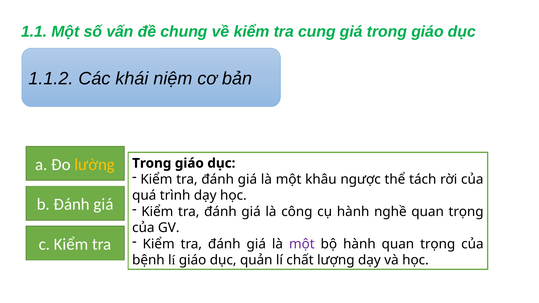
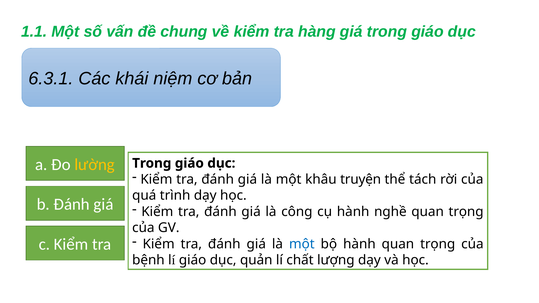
cung: cung -> hàng
1.1.2: 1.1.2 -> 6.3.1
ngược: ngược -> truyện
một at (302, 244) colour: purple -> blue
